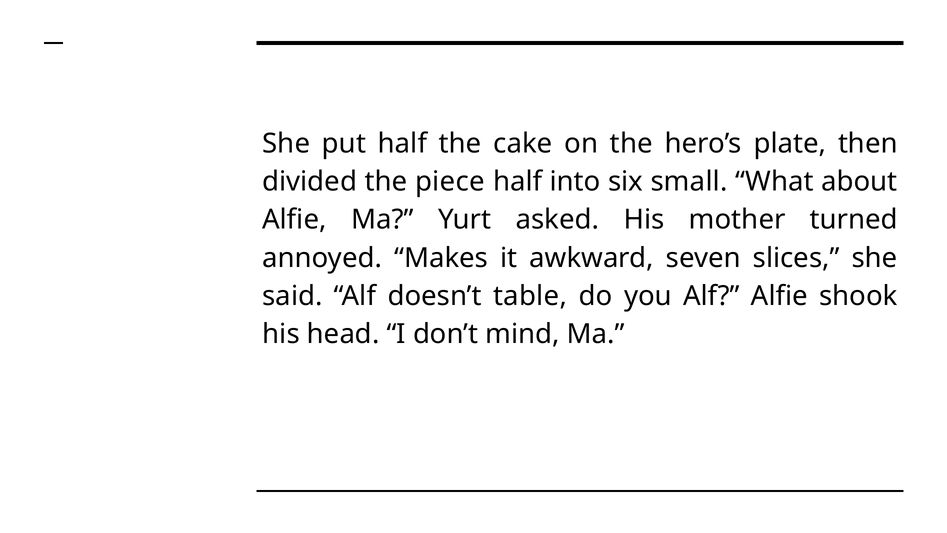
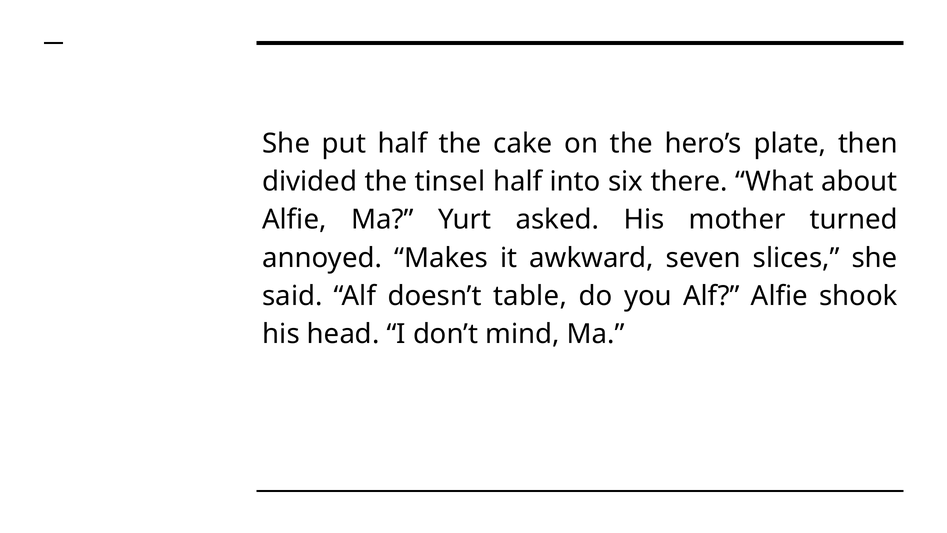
piece: piece -> tinsel
small: small -> there
